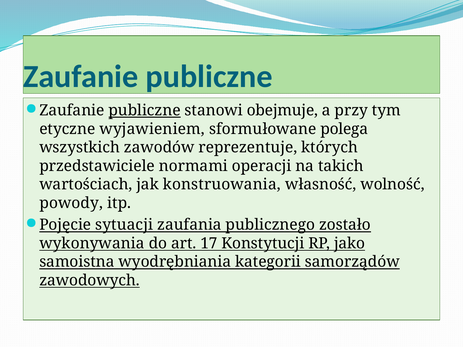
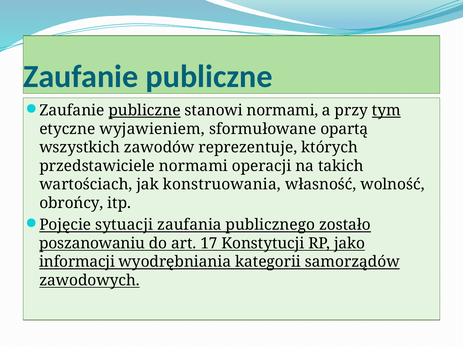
stanowi obejmuje: obejmuje -> normami
tym underline: none -> present
polega: polega -> opartą
powody: powody -> obrońcy
wykonywania: wykonywania -> poszanowaniu
samoistna: samoistna -> informacji
